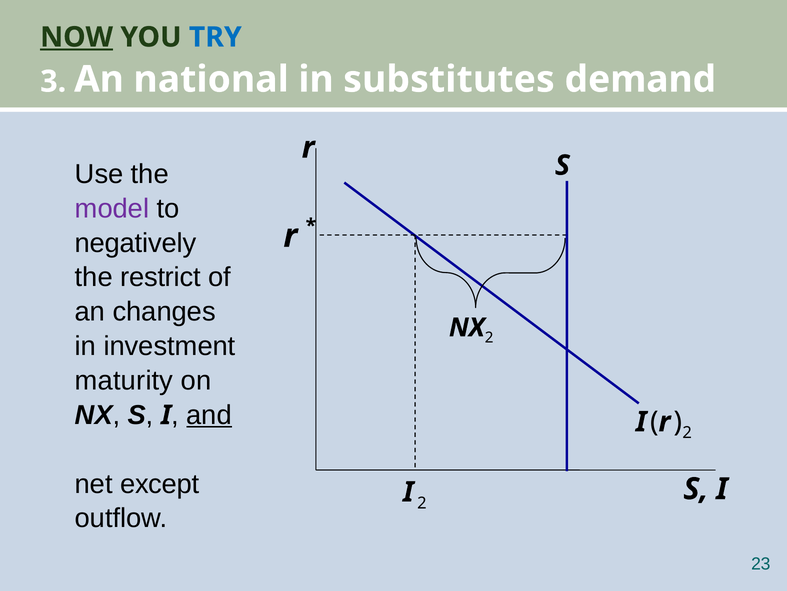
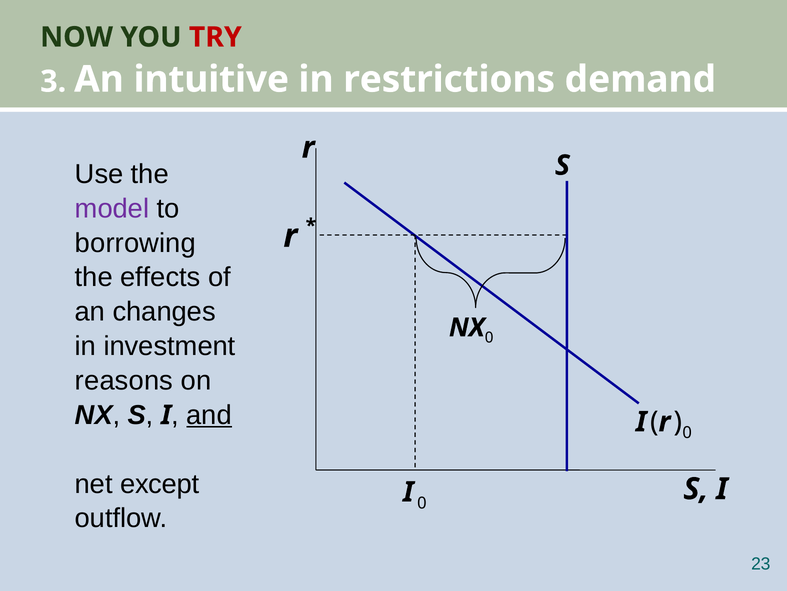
NOW underline: present -> none
TRY colour: blue -> red
national: national -> intuitive
substitutes: substitutes -> restrictions
negatively: negatively -> borrowing
restrict: restrict -> effects
NX 2: 2 -> 0
maturity: maturity -> reasons
2 at (687, 432): 2 -> 0
I 2: 2 -> 0
